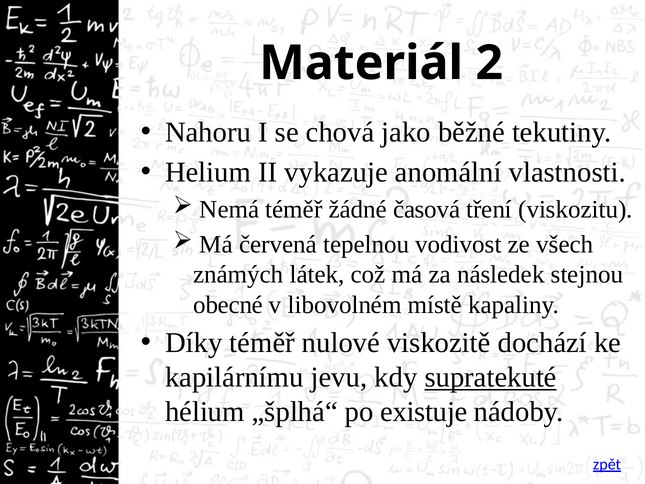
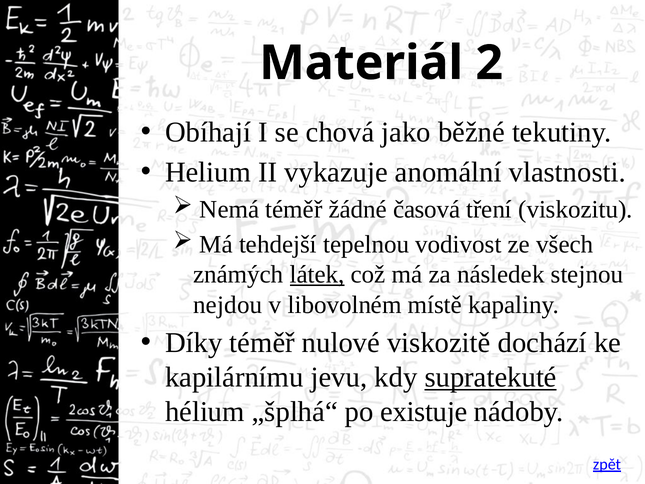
Nahoru: Nahoru -> Obíhají
červená: červená -> tehdejší
látek underline: none -> present
obecné: obecné -> nejdou
